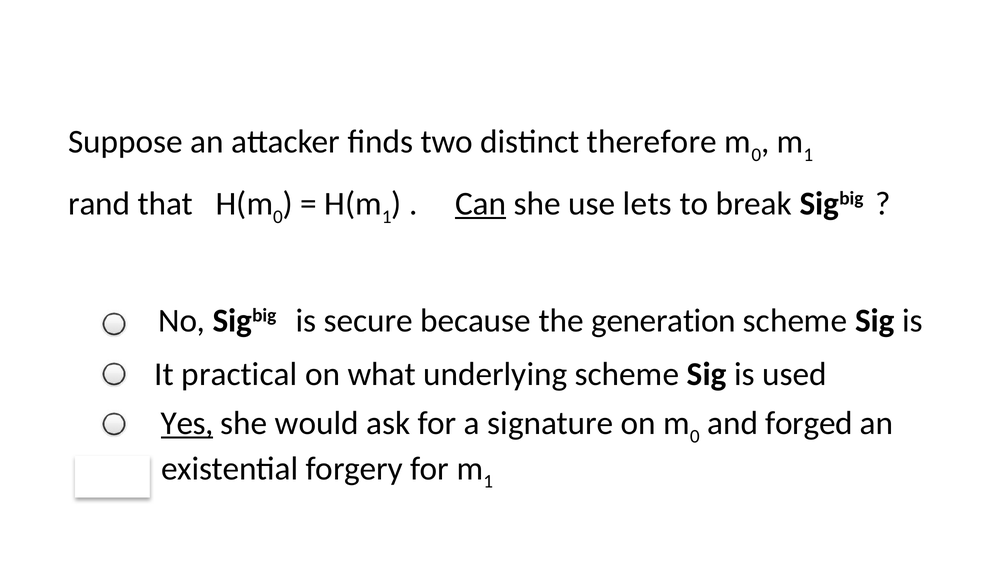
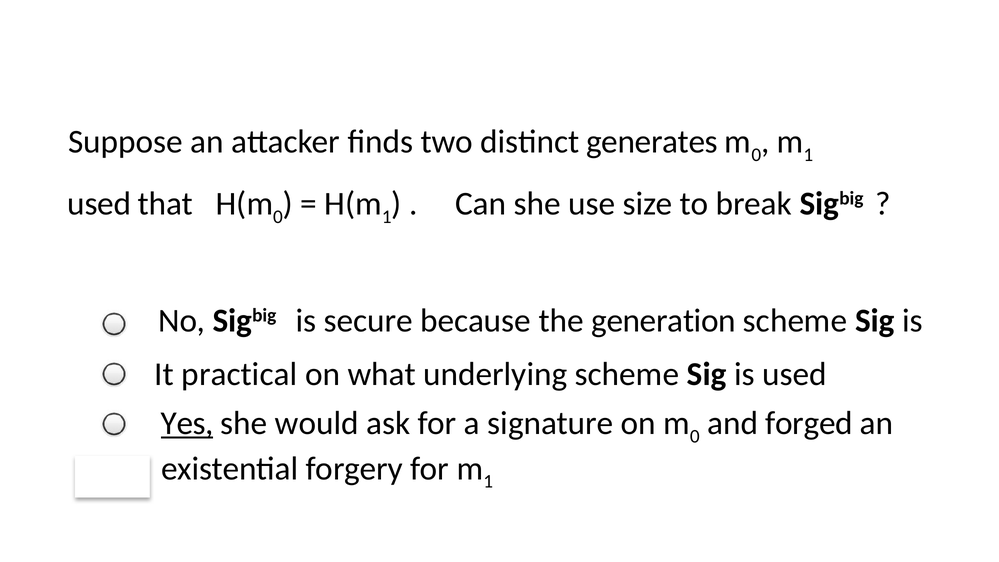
therefore: therefore -> generates
rand at (99, 204): rand -> used
Can underline: present -> none
lets: lets -> size
